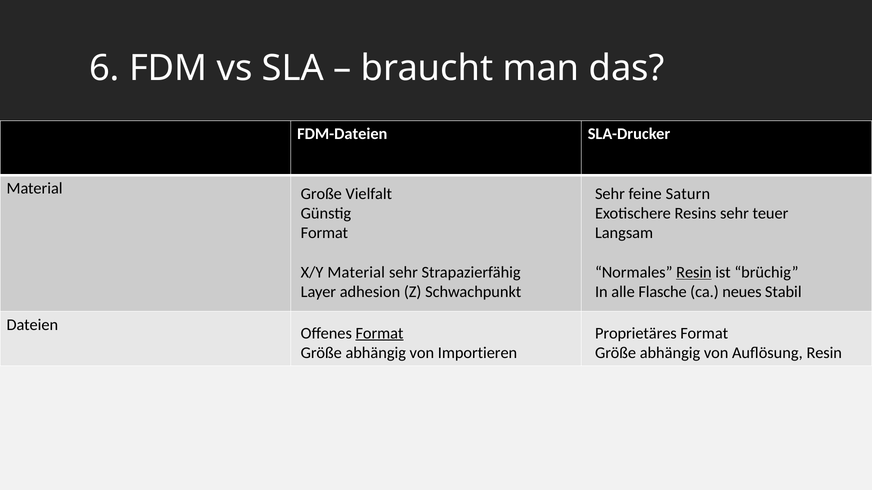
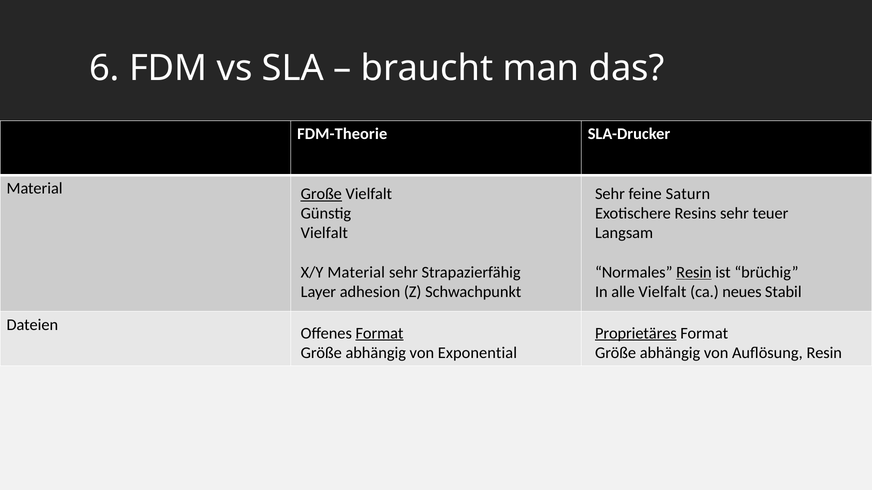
FDM-Dateien: FDM-Dateien -> FDM-Theorie
Große underline: none -> present
Format at (324, 233): Format -> Vielfalt
alle Flasche: Flasche -> Vielfalt
Proprietäres underline: none -> present
Importieren: Importieren -> Exponential
